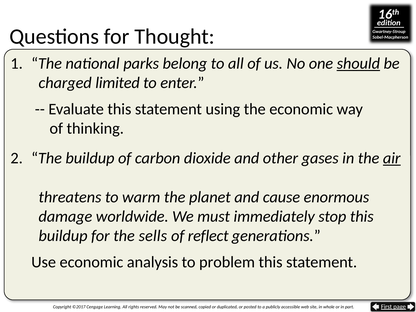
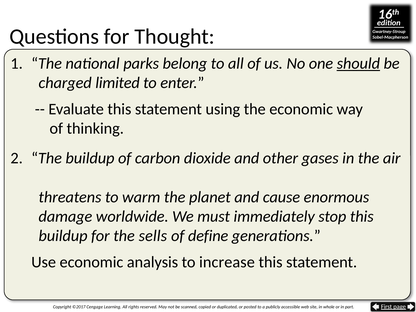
air underline: present -> none
reflect: reflect -> define
problem: problem -> increase
